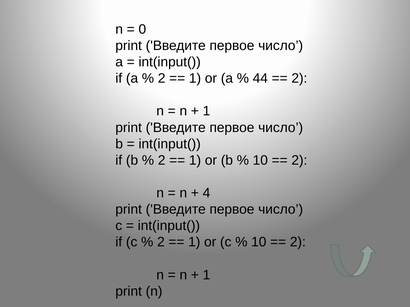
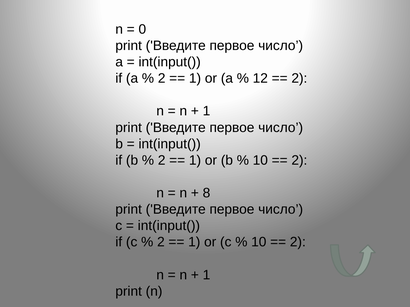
44: 44 -> 12
4: 4 -> 8
